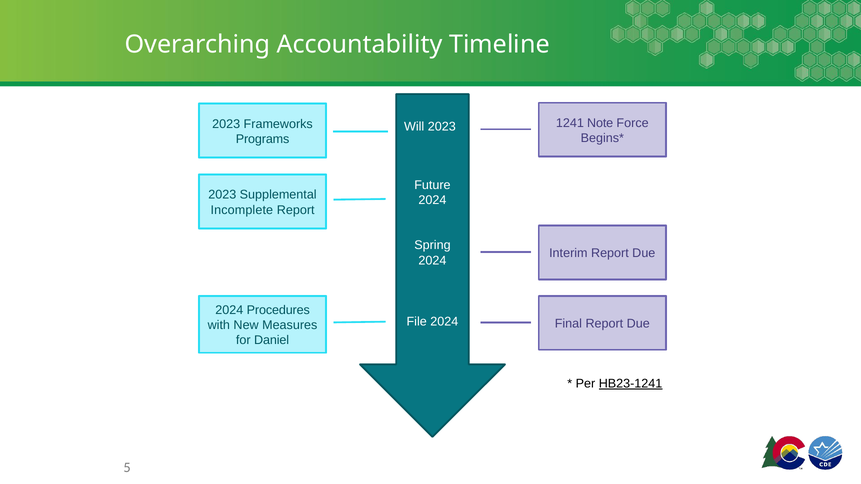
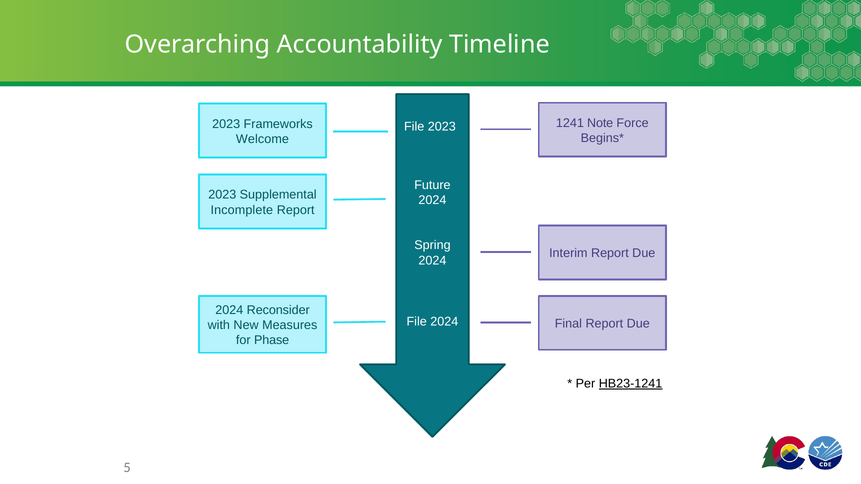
Will at (414, 127): Will -> File
Programs: Programs -> Welcome
Procedures: Procedures -> Reconsider
Daniel: Daniel -> Phase
